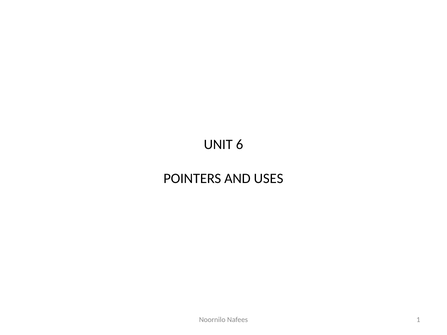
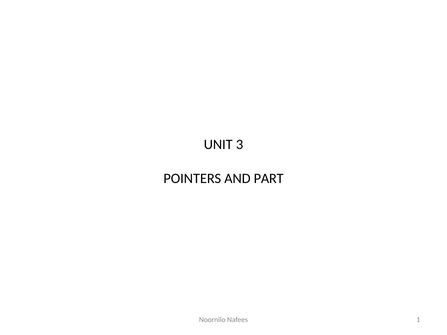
6: 6 -> 3
USES: USES -> PART
